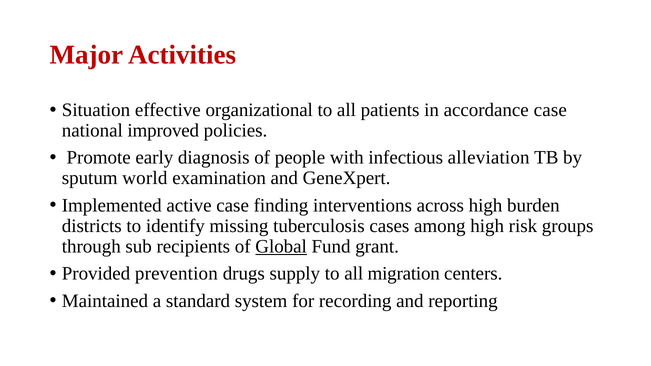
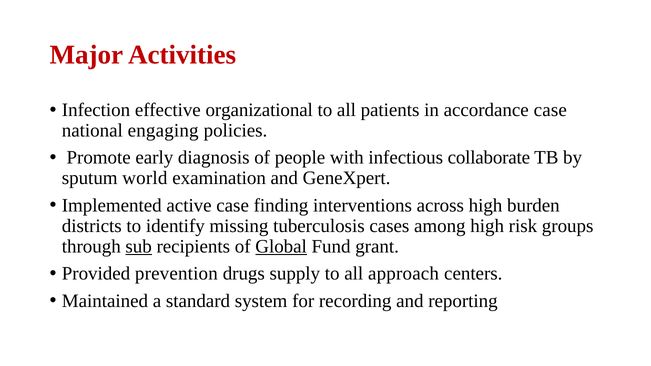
Situation: Situation -> Infection
improved: improved -> engaging
alleviation: alleviation -> collaborate
sub underline: none -> present
migration: migration -> approach
